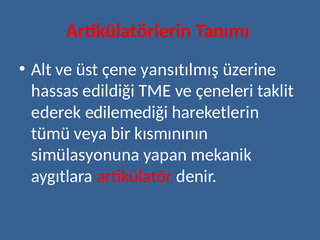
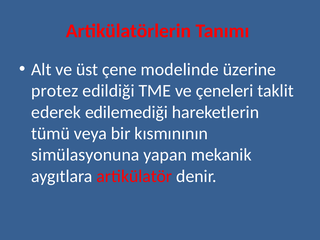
yansıtılmış: yansıtılmış -> modelinde
hassas: hassas -> protez
